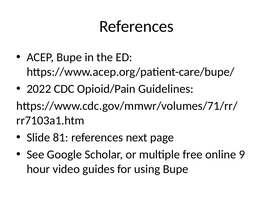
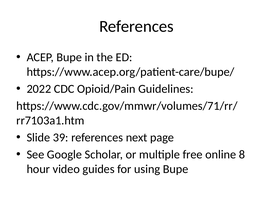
81: 81 -> 39
9: 9 -> 8
